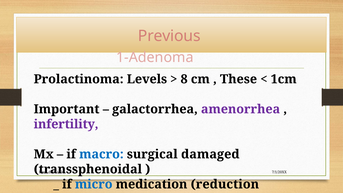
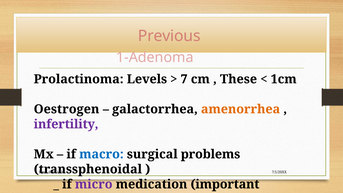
8: 8 -> 7
Important: Important -> Oestrogen
amenorrhea colour: purple -> orange
damaged: damaged -> problems
micro colour: blue -> purple
reduction: reduction -> important
